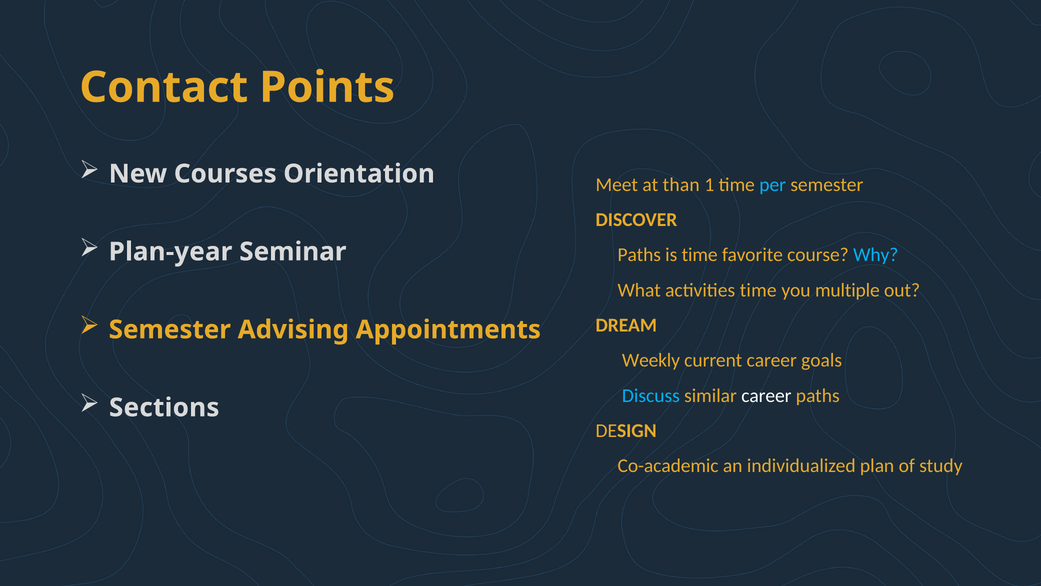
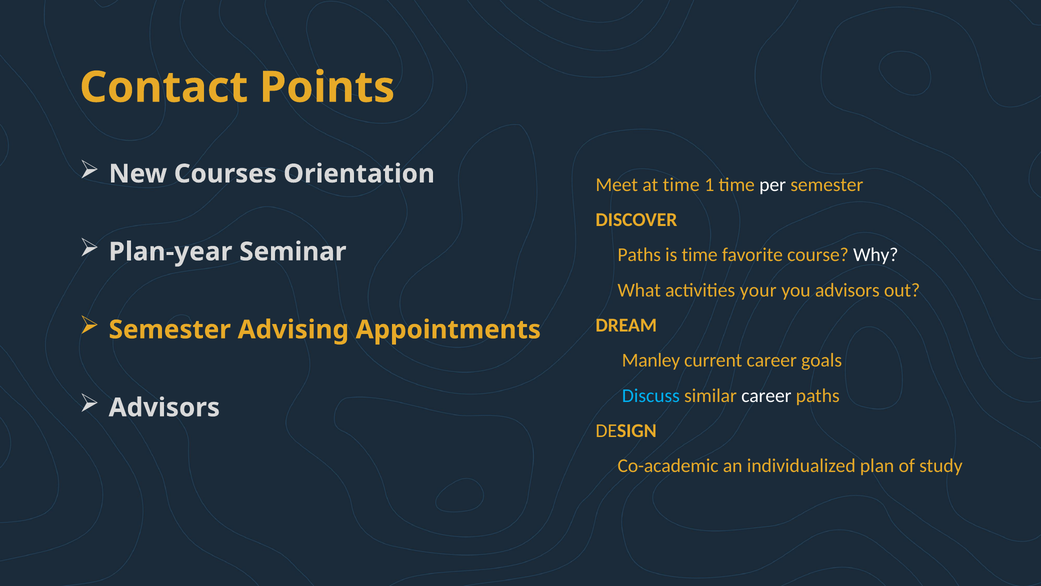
at than: than -> time
per colour: light blue -> white
Why colour: light blue -> white
activities time: time -> your
you multiple: multiple -> advisors
Weekly: Weekly -> Manley
Sections at (164, 407): Sections -> Advisors
